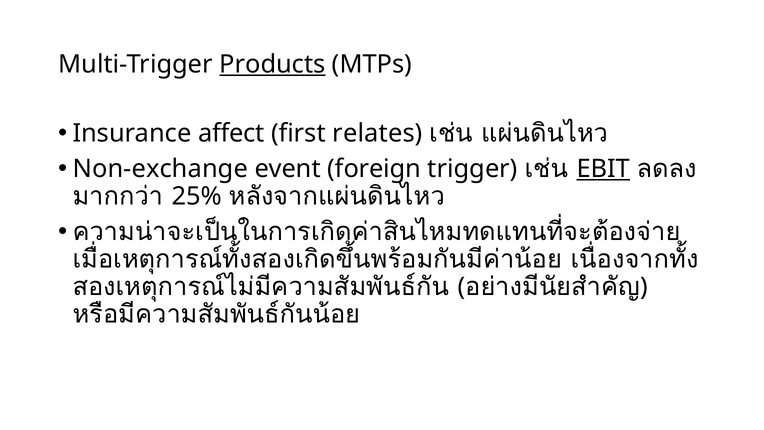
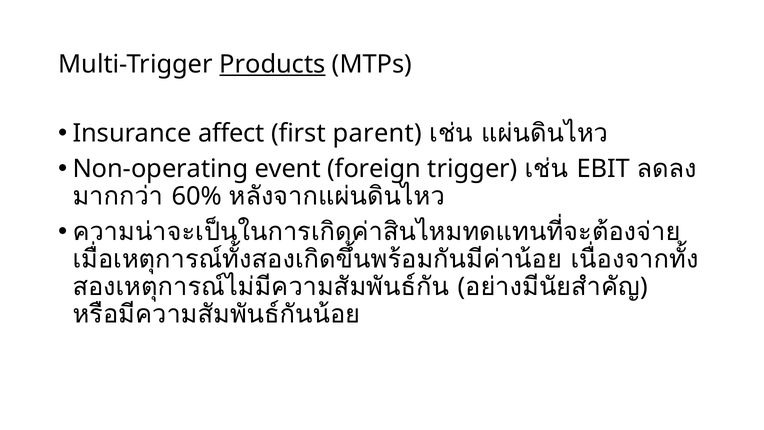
relates: relates -> parent
Non-exchange: Non-exchange -> Non-operating
EBIT underline: present -> none
25%: 25% -> 60%
